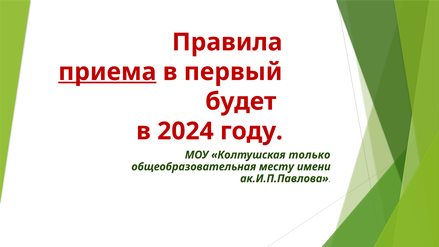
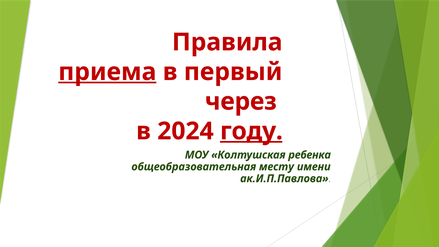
будет: будет -> через
году underline: none -> present
только: только -> ребенка
